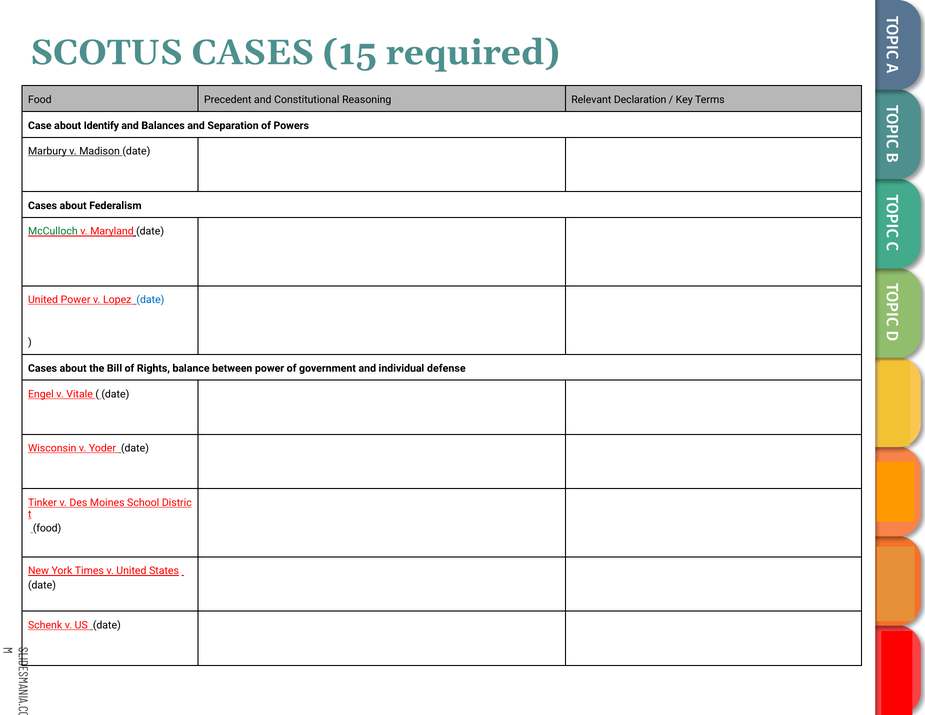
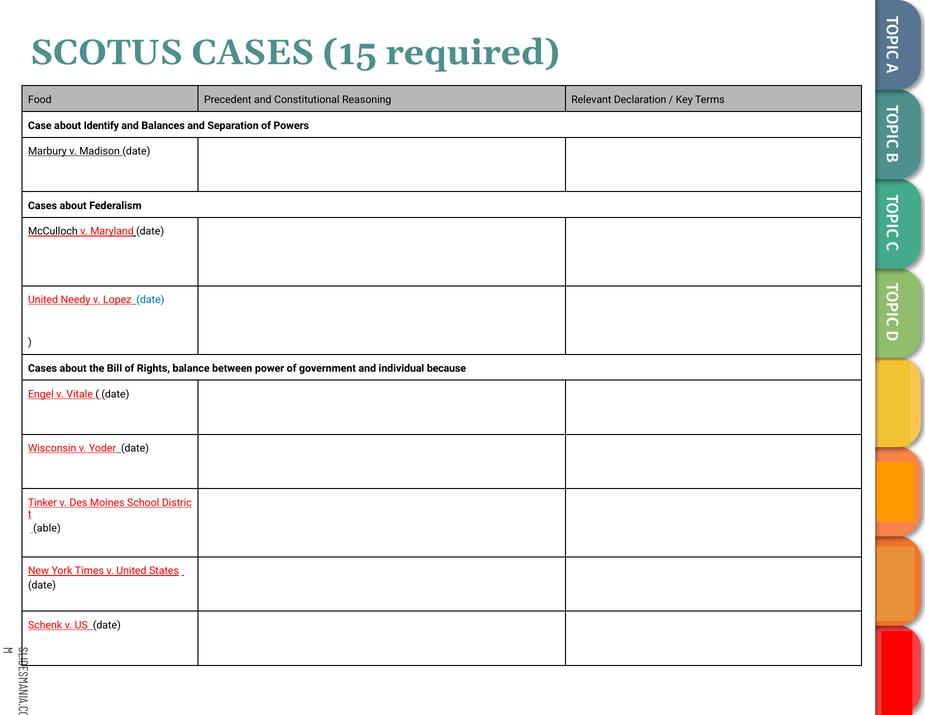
McCulloch colour: green -> black
United Power: Power -> Needy
defense: defense -> because
food at (47, 528): food -> able
